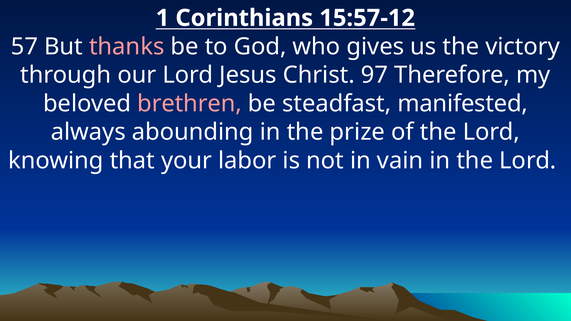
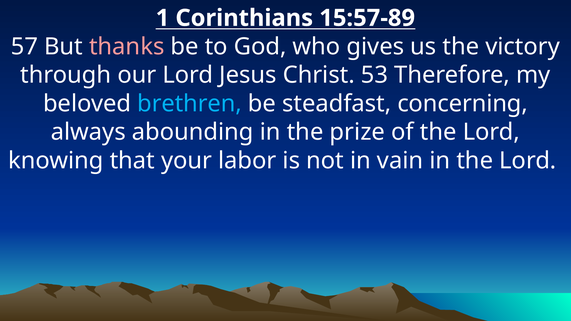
15:57-12: 15:57-12 -> 15:57-89
97: 97 -> 53
brethren colour: pink -> light blue
manifested: manifested -> concerning
